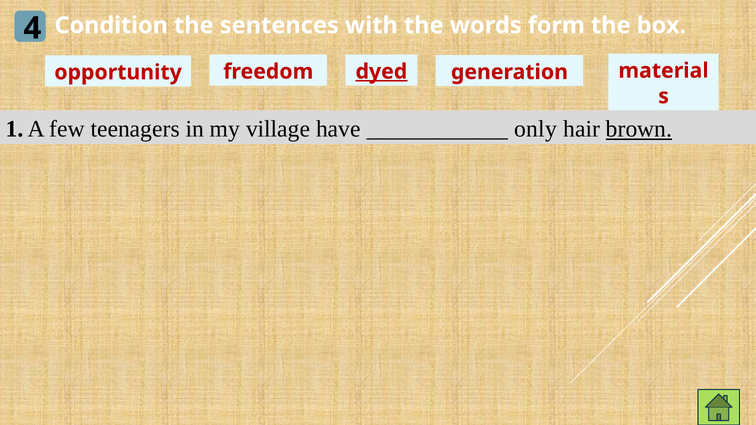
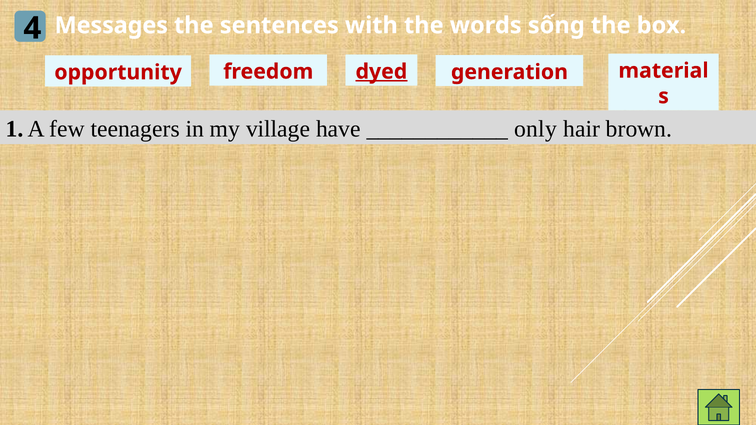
Condition: Condition -> Messages
form: form -> sống
brown underline: present -> none
